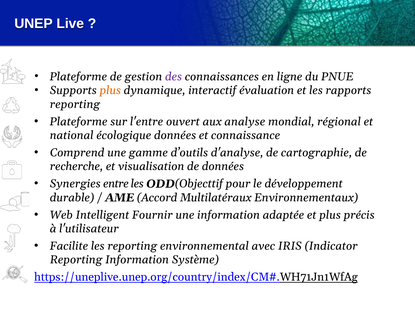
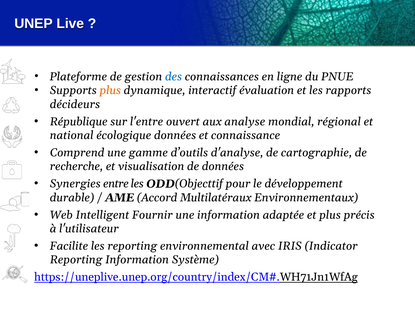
des colour: purple -> blue
reporting at (75, 104): reporting -> décideurs
Plateforme at (79, 122): Plateforme -> République
